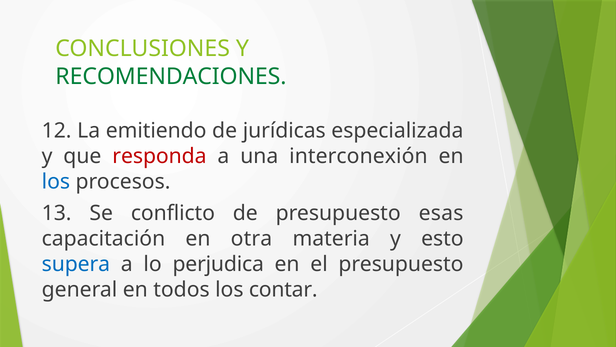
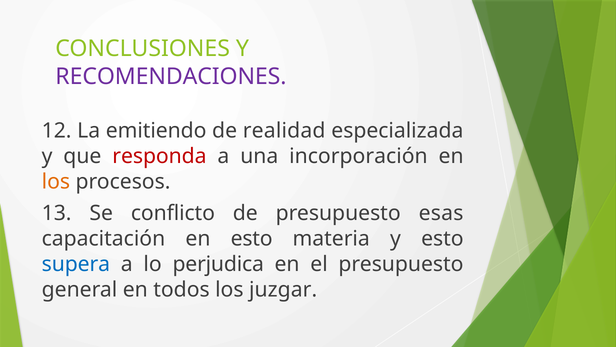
RECOMENDACIONES colour: green -> purple
jurídicas: jurídicas -> realidad
interconexión: interconexión -> incorporación
los at (56, 181) colour: blue -> orange
en otra: otra -> esto
contar: contar -> juzgar
